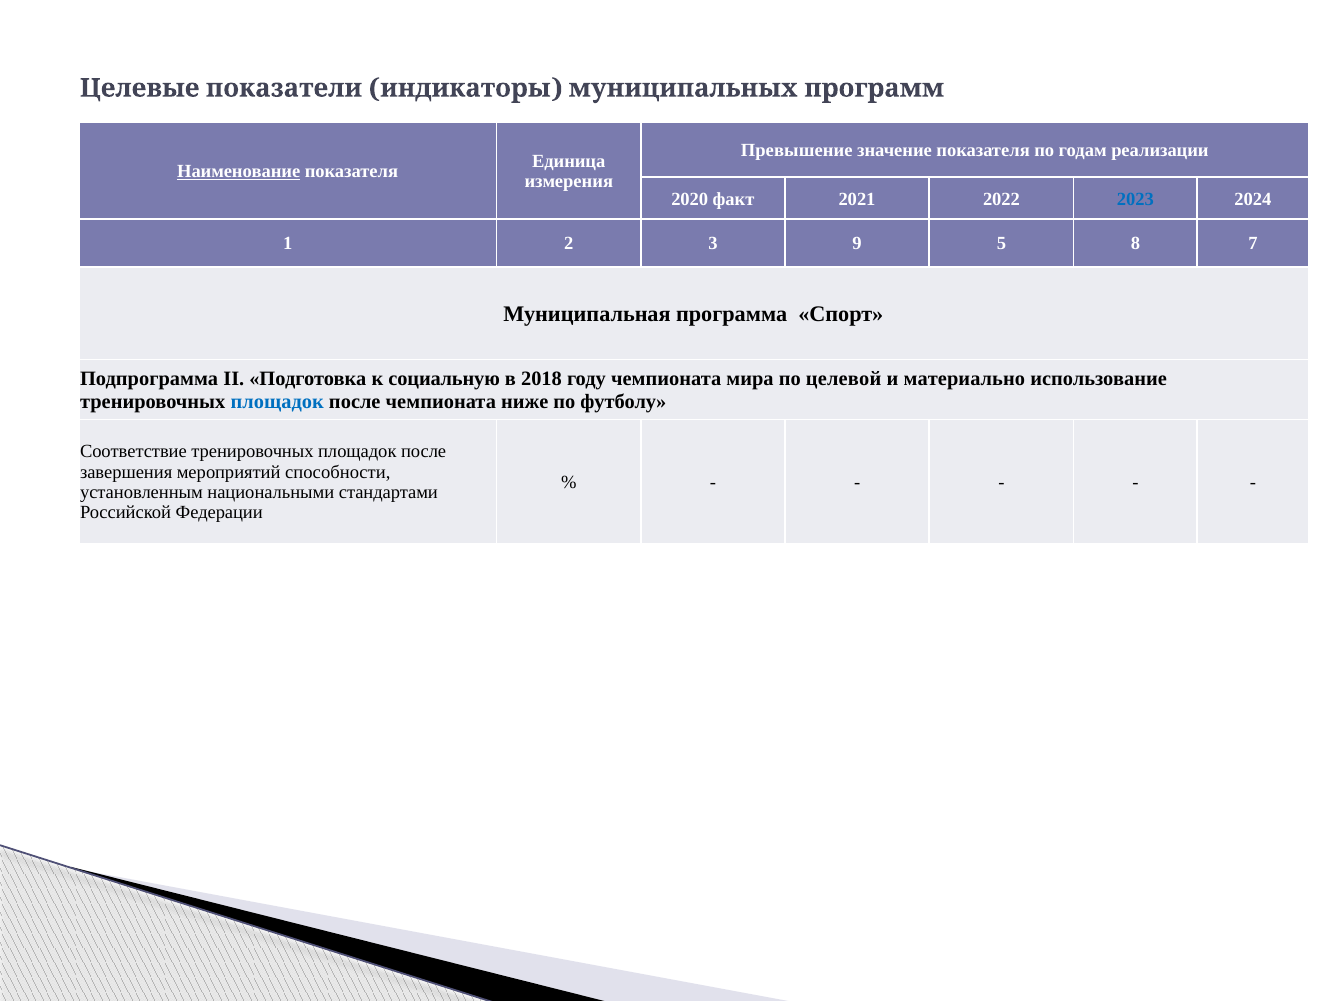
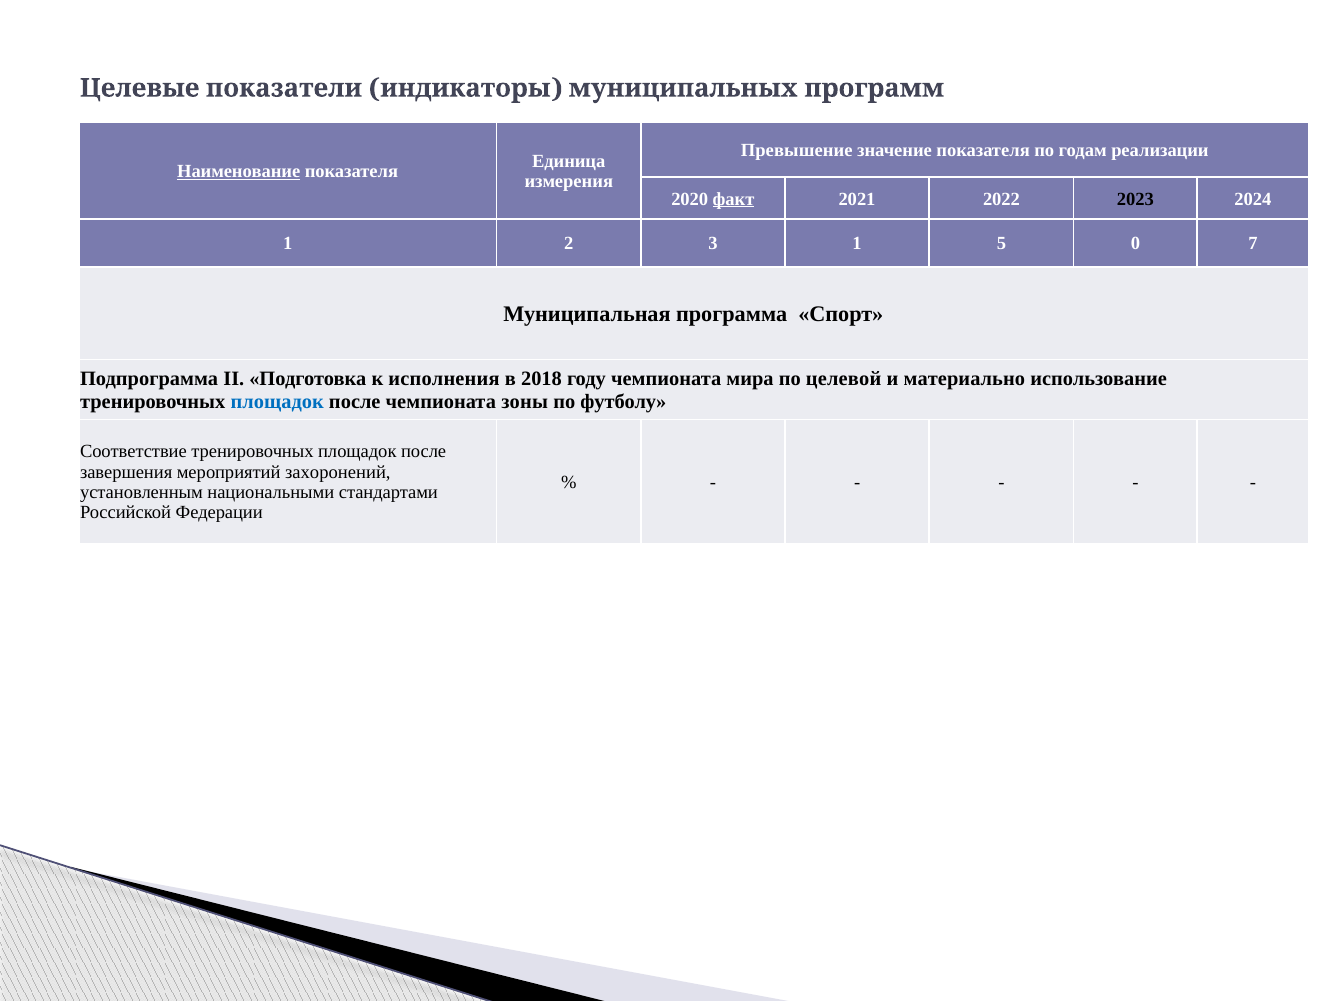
факт underline: none -> present
2023 colour: blue -> black
3 9: 9 -> 1
8: 8 -> 0
социальную: социальную -> исполнения
ниже: ниже -> зоны
способности: способности -> захоронений
